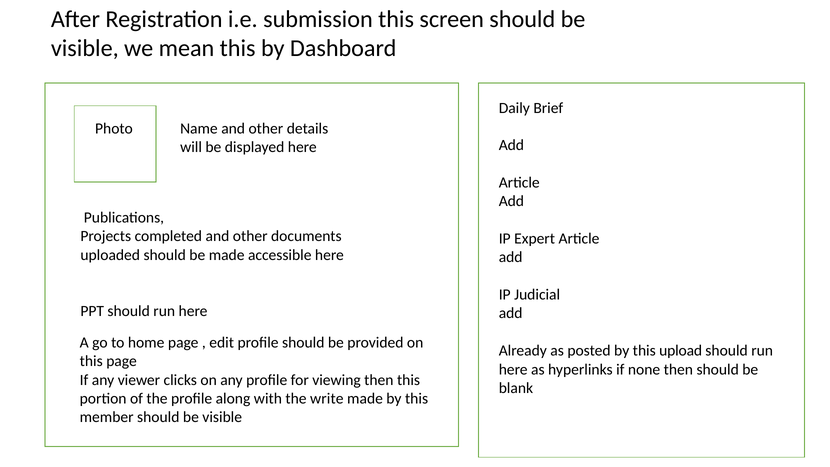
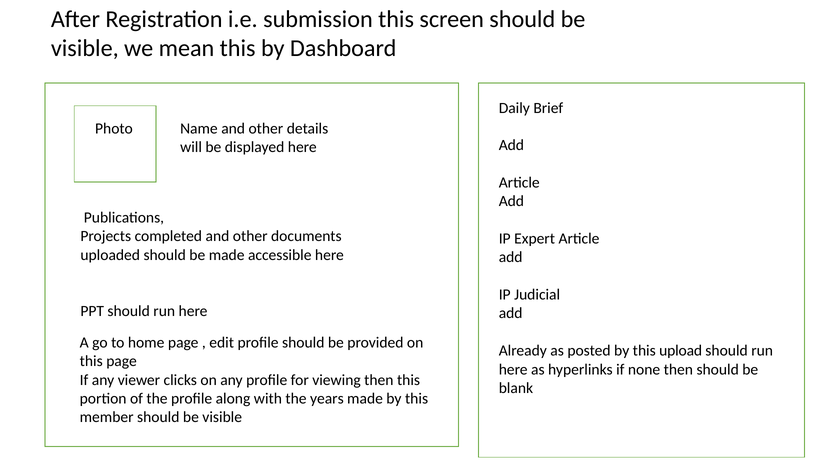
write: write -> years
